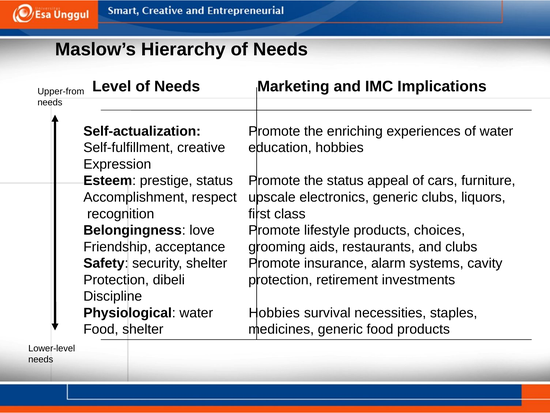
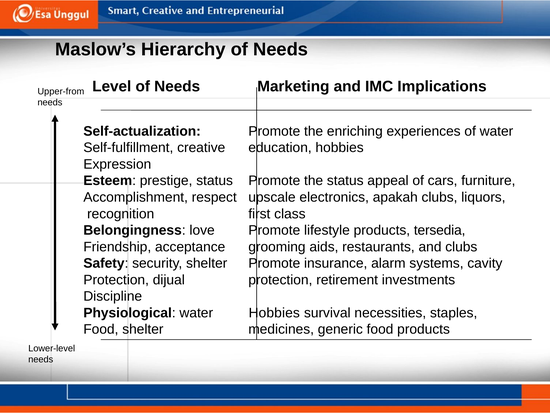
electronics generic: generic -> apakah
choices: choices -> tersedia
dibeli: dibeli -> dijual
